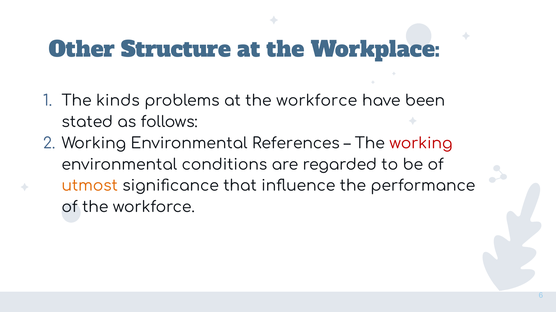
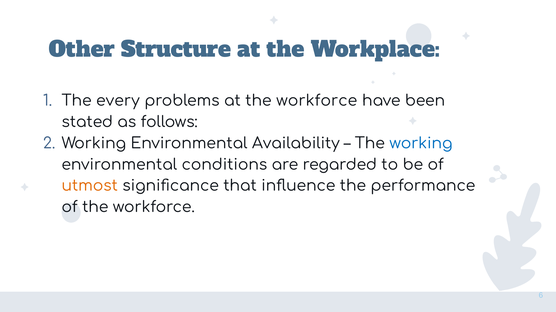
kinds: kinds -> every
References: References -> Availability
working at (421, 144) colour: red -> blue
